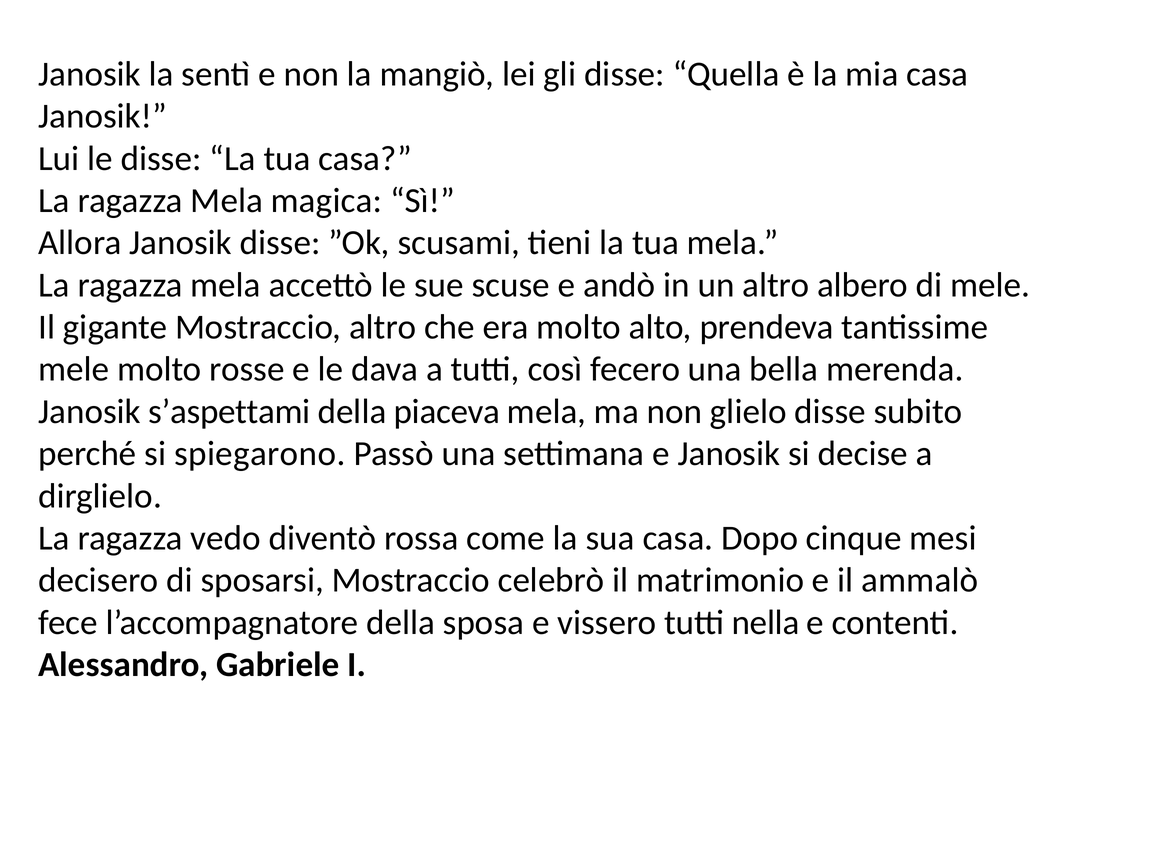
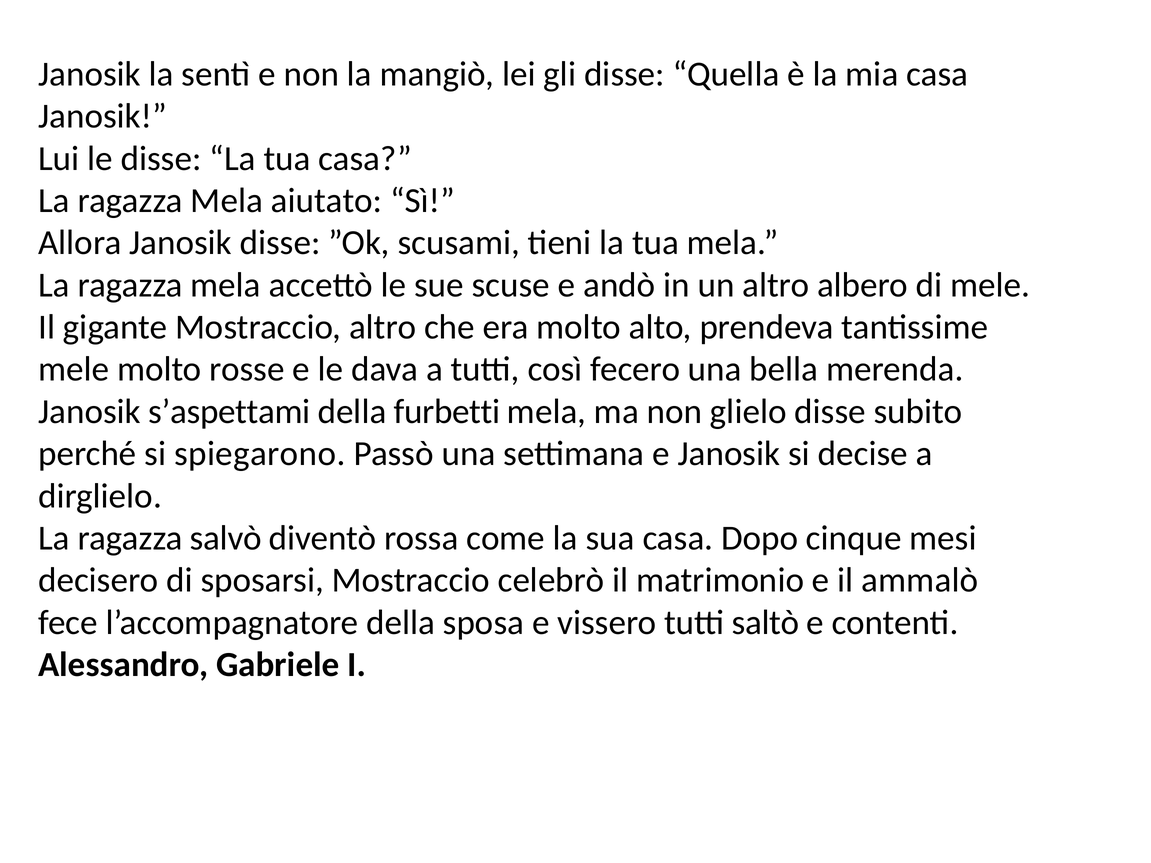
magica: magica -> aiutato
piaceva: piaceva -> furbetti
vedo: vedo -> salvò
nella: nella -> saltò
